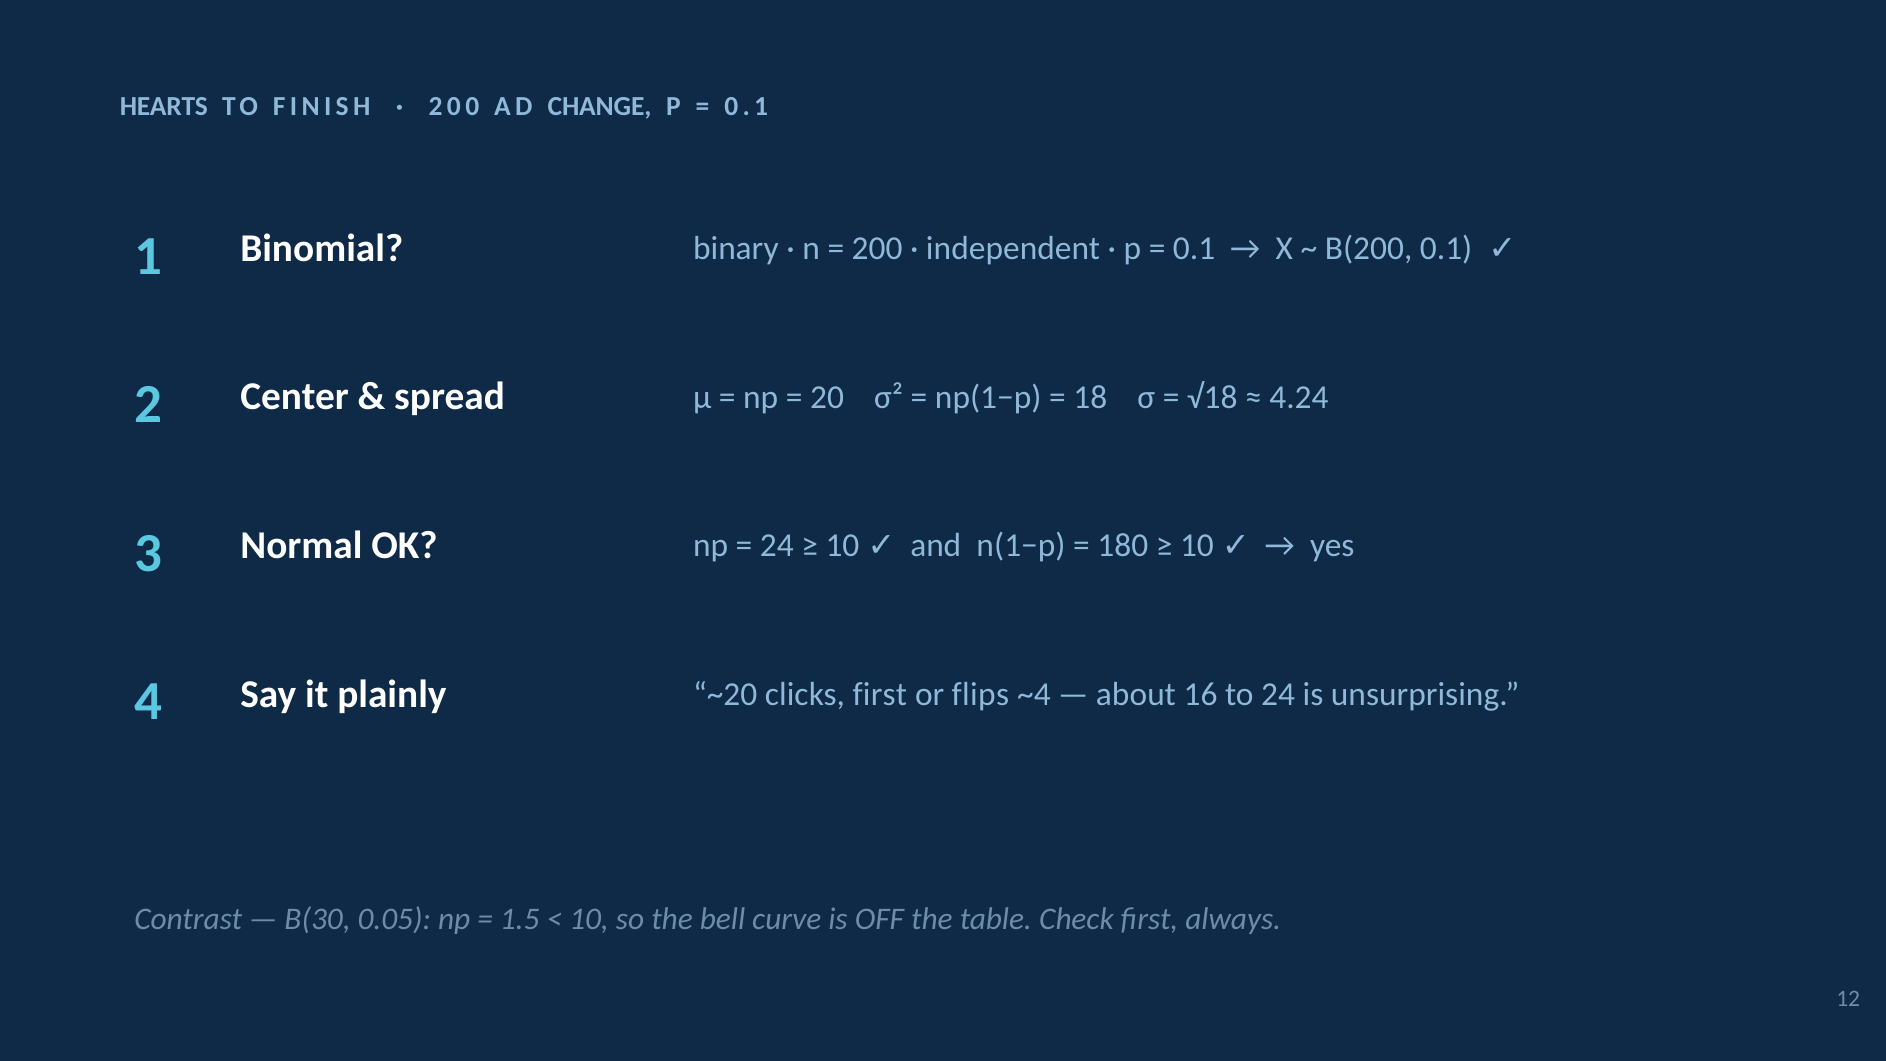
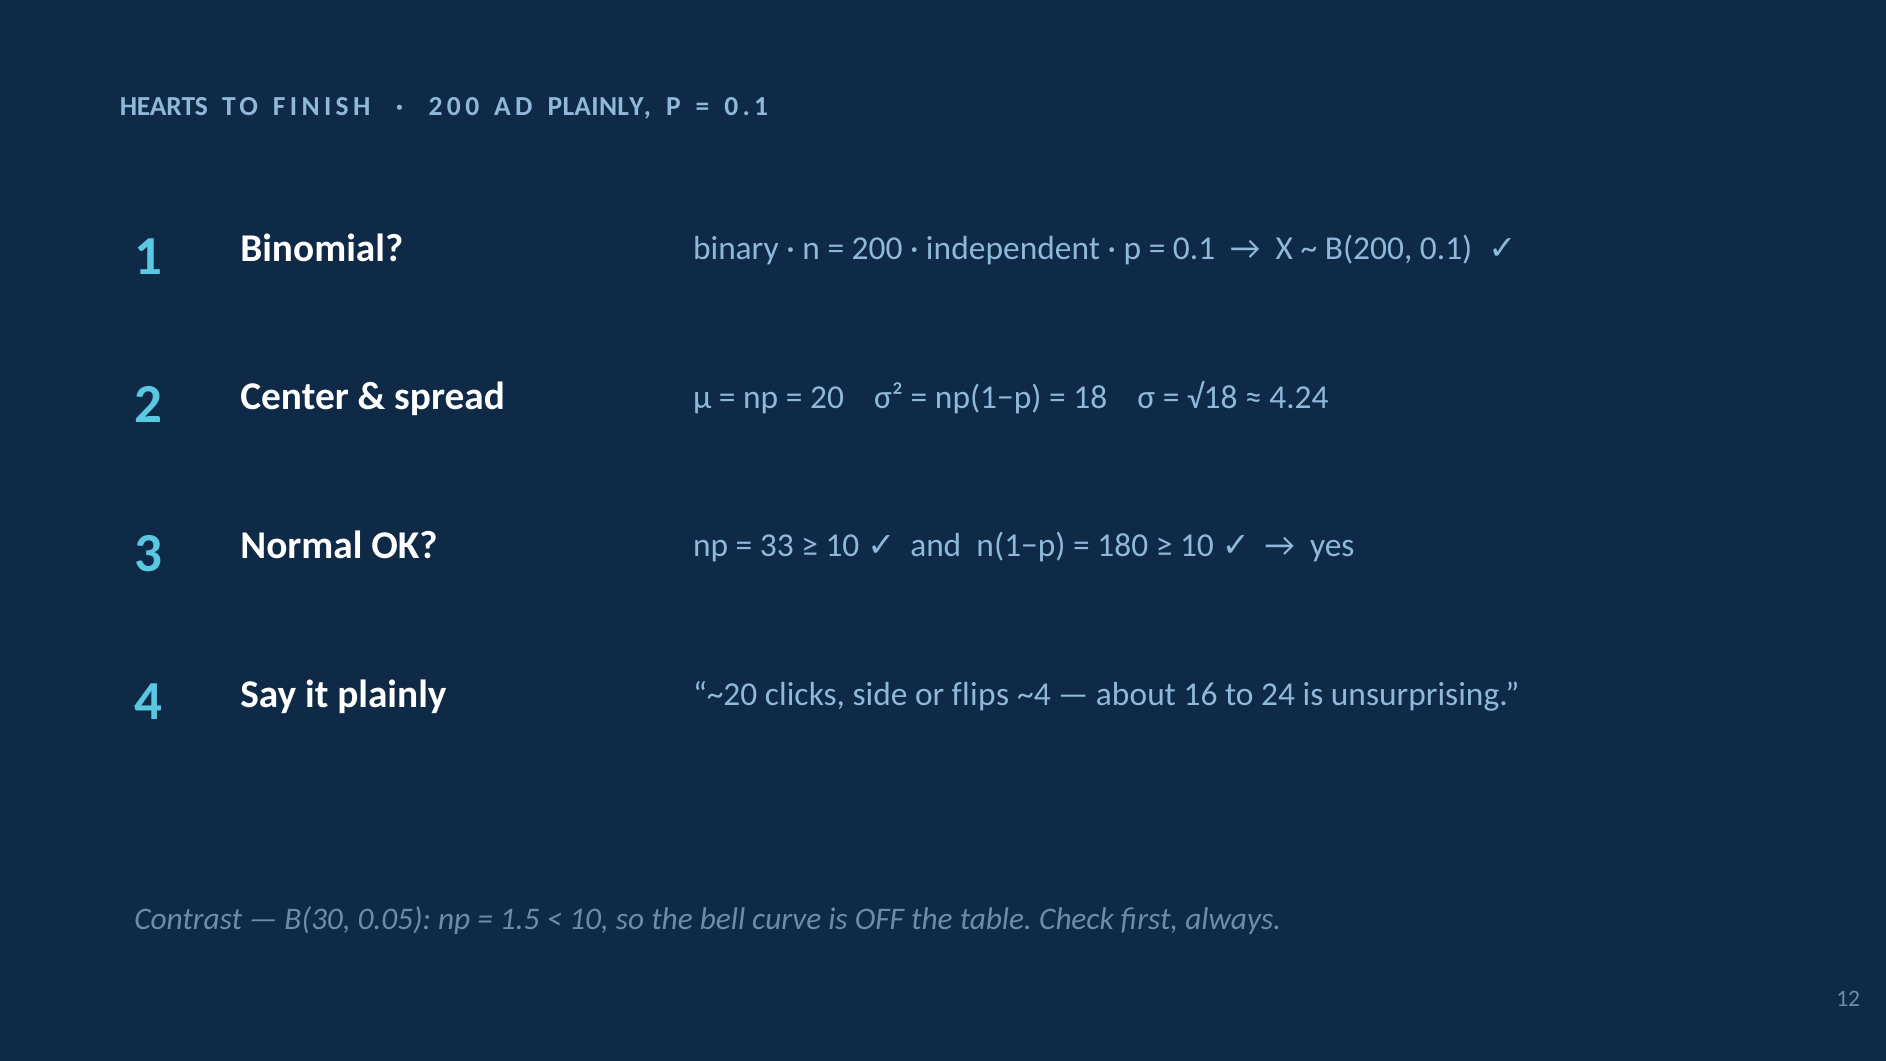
AD CHANGE: CHANGE -> PLAINLY
24 at (777, 546): 24 -> 33
clicks first: first -> side
